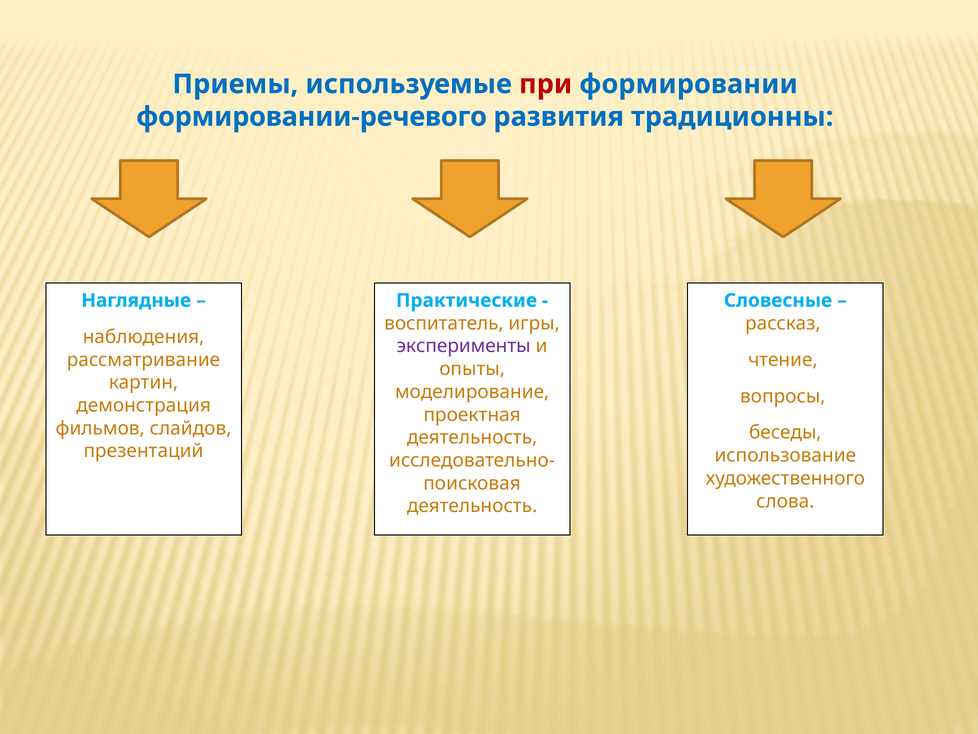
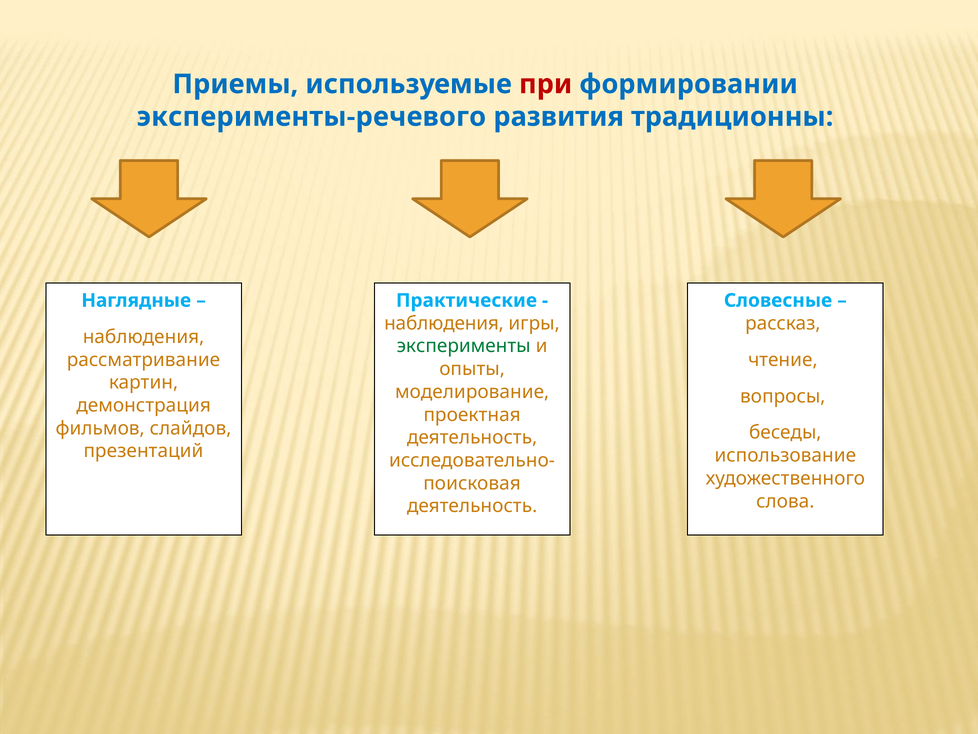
формировании-речевого: формировании-речевого -> эксперименты-речевого
воспитатель at (444, 323): воспитатель -> наблюдения
эксперименты colour: purple -> green
